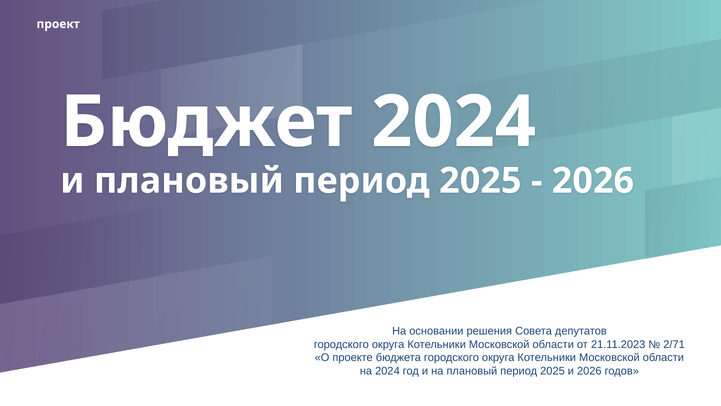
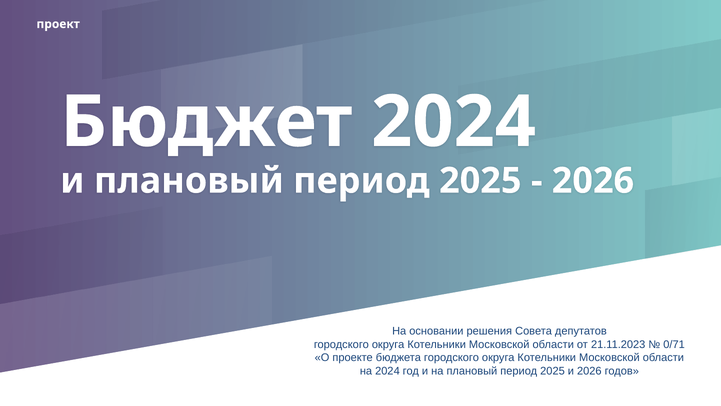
2/71: 2/71 -> 0/71
